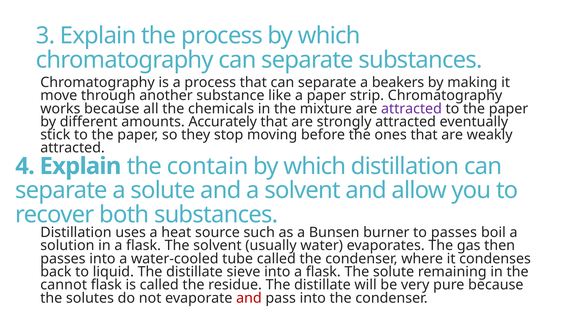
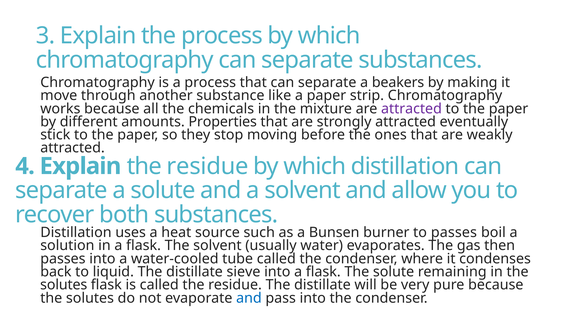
Accurately: Accurately -> Properties
Explain the contain: contain -> residue
cannot at (64, 285): cannot -> solutes
and at (249, 298) colour: red -> blue
